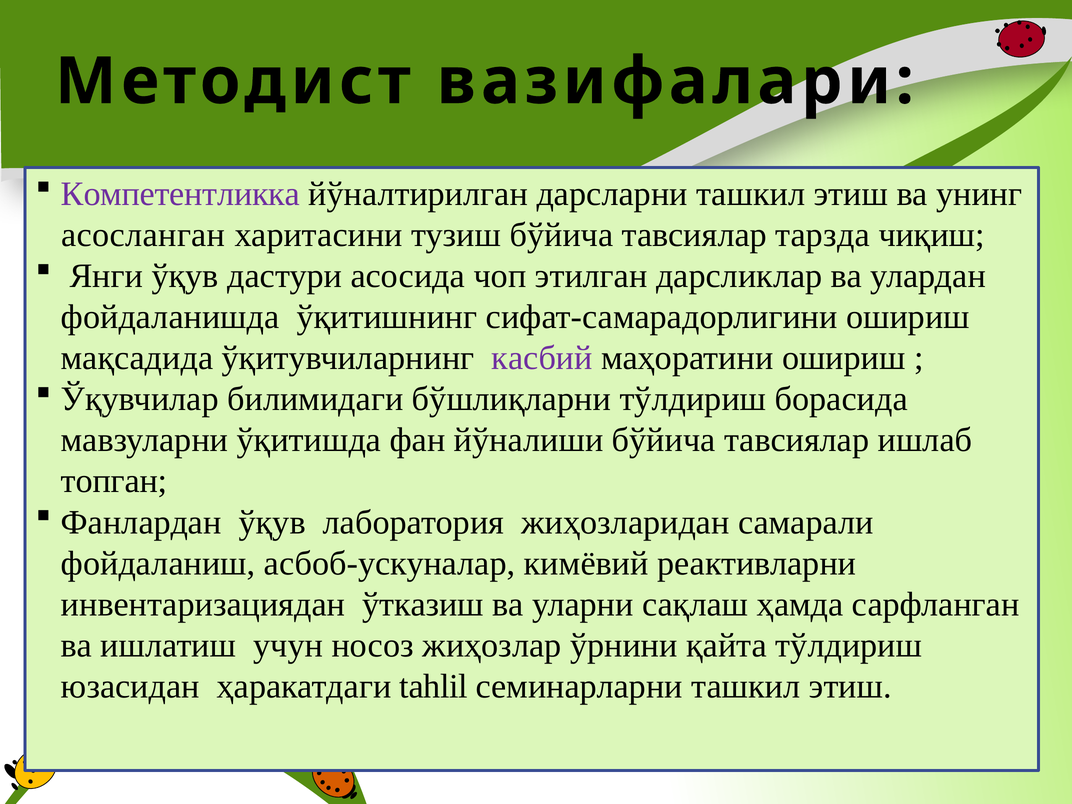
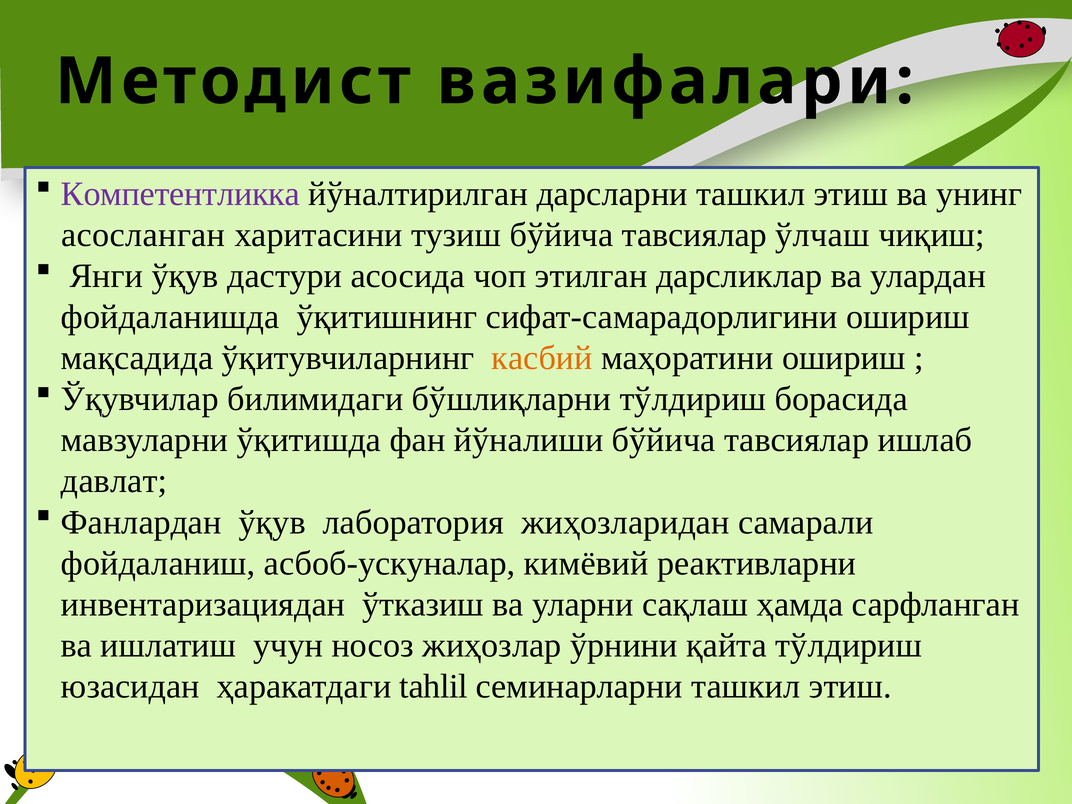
тарзда: тарзда -> ўлчаш
касбий colour: purple -> orange
топган: топган -> давлат
